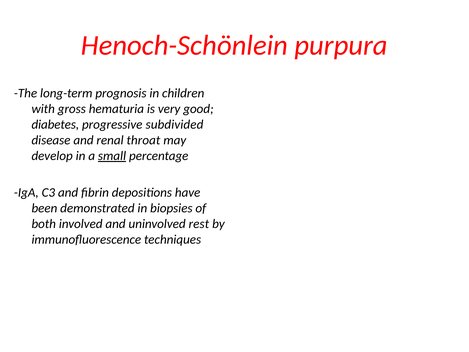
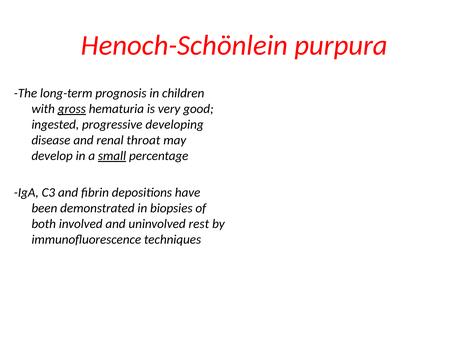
gross underline: none -> present
diabetes: diabetes -> ingested
subdivided: subdivided -> developing
